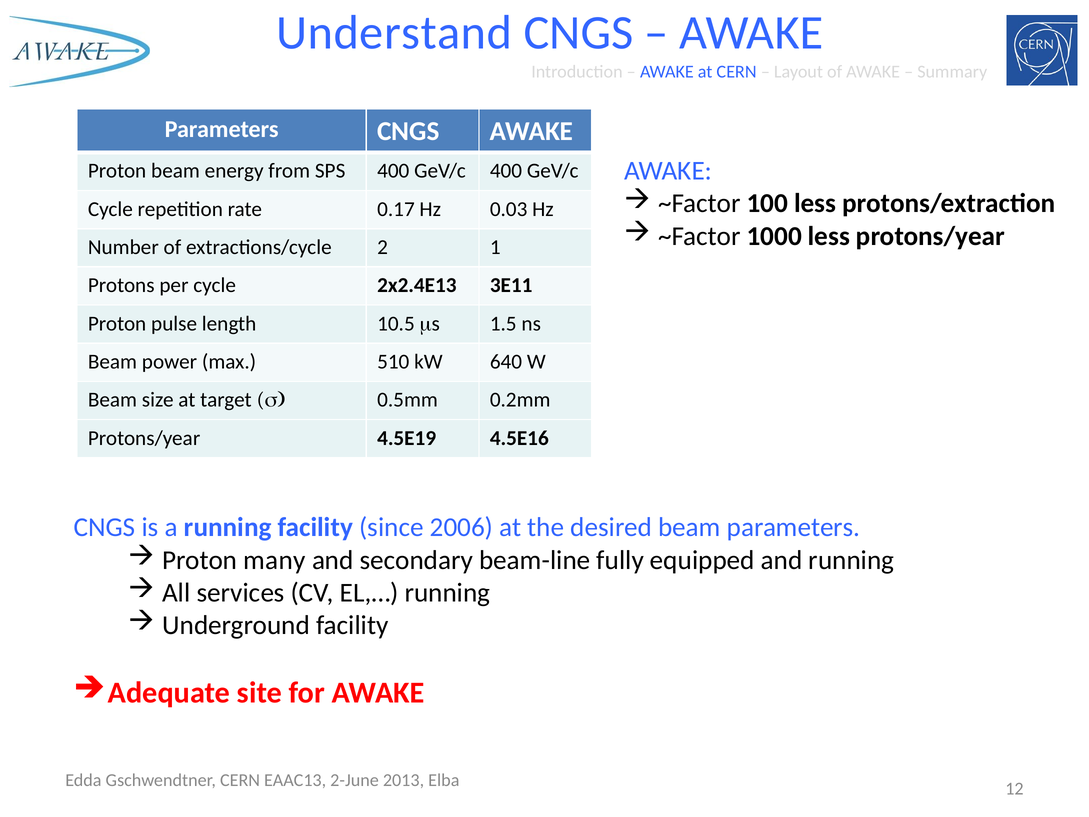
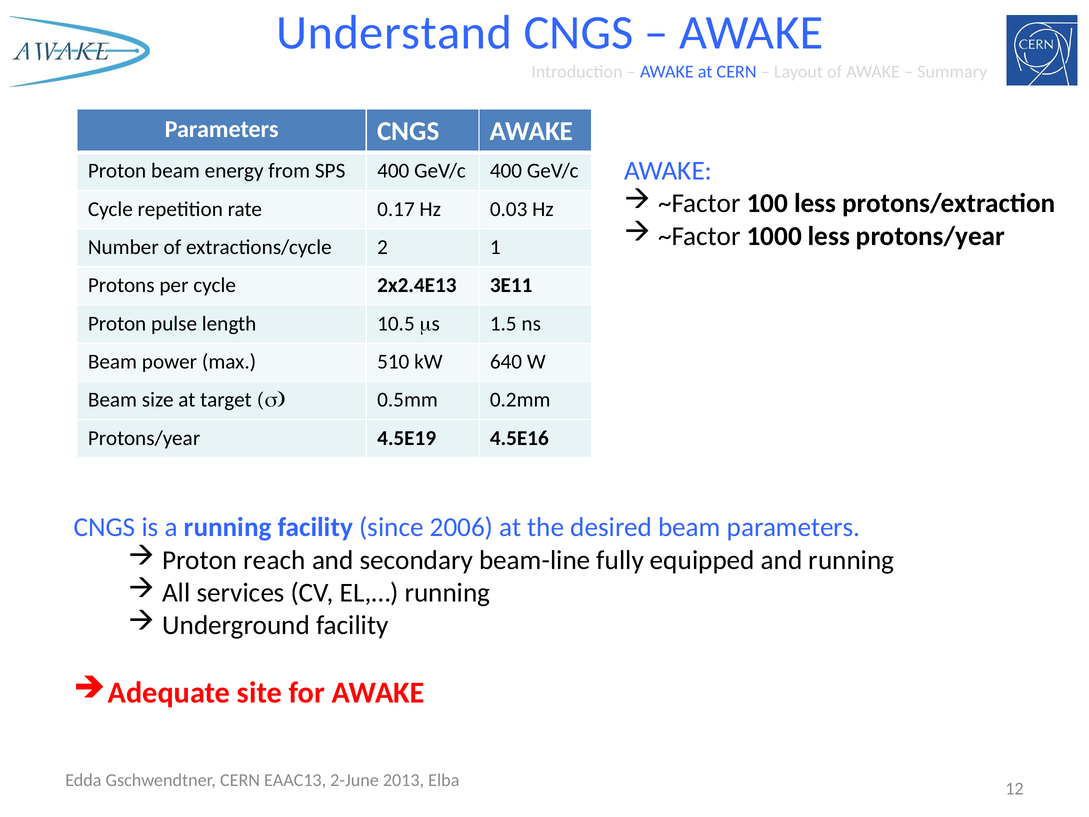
many: many -> reach
